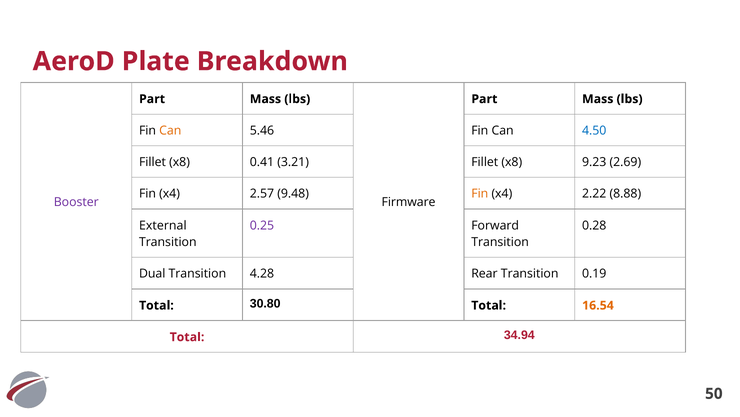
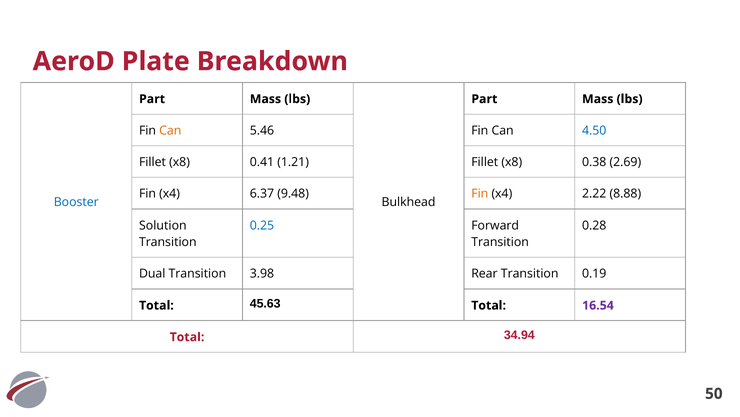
3.21: 3.21 -> 1.21
9.23: 9.23 -> 0.38
2.57: 2.57 -> 6.37
Booster colour: purple -> blue
Firmware: Firmware -> Bulkhead
External: External -> Solution
0.25 colour: purple -> blue
4.28: 4.28 -> 3.98
30.80: 30.80 -> 45.63
16.54 colour: orange -> purple
